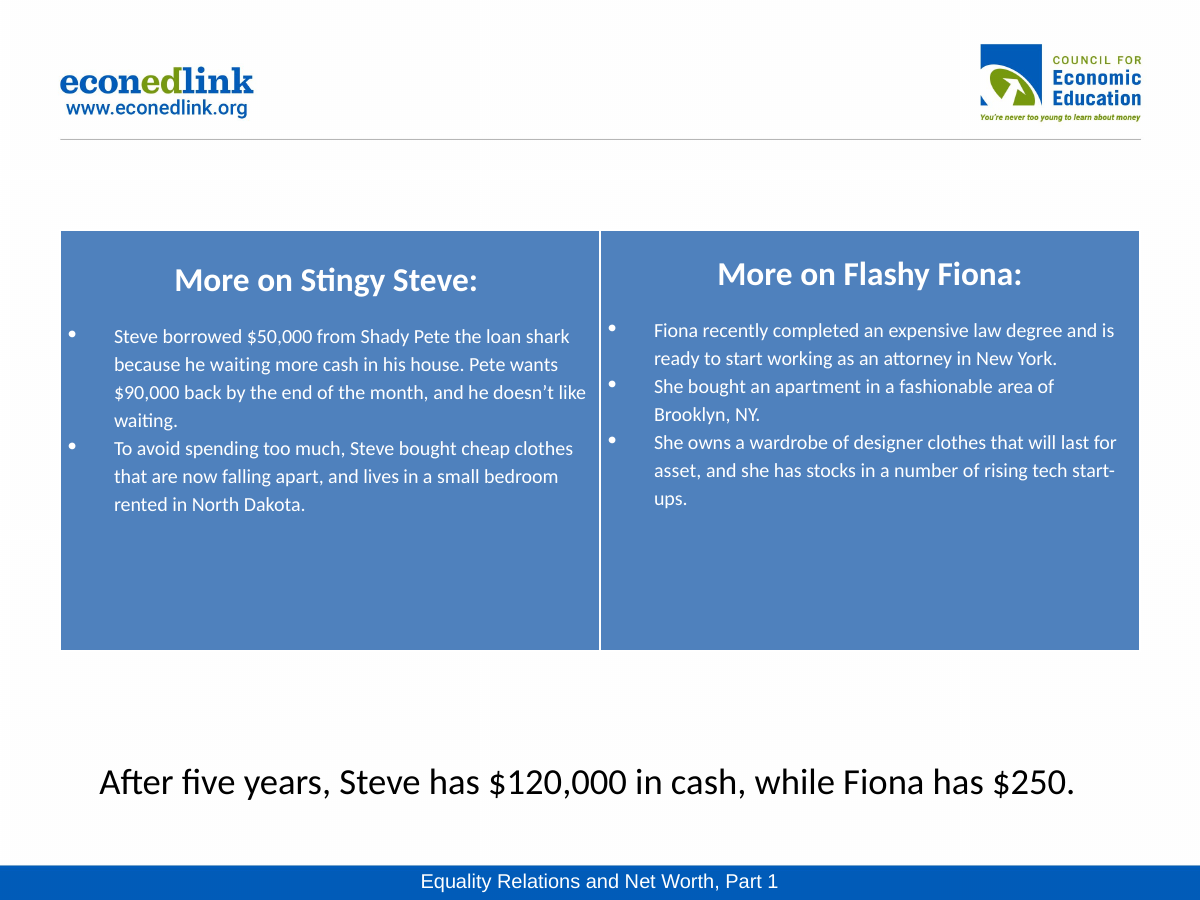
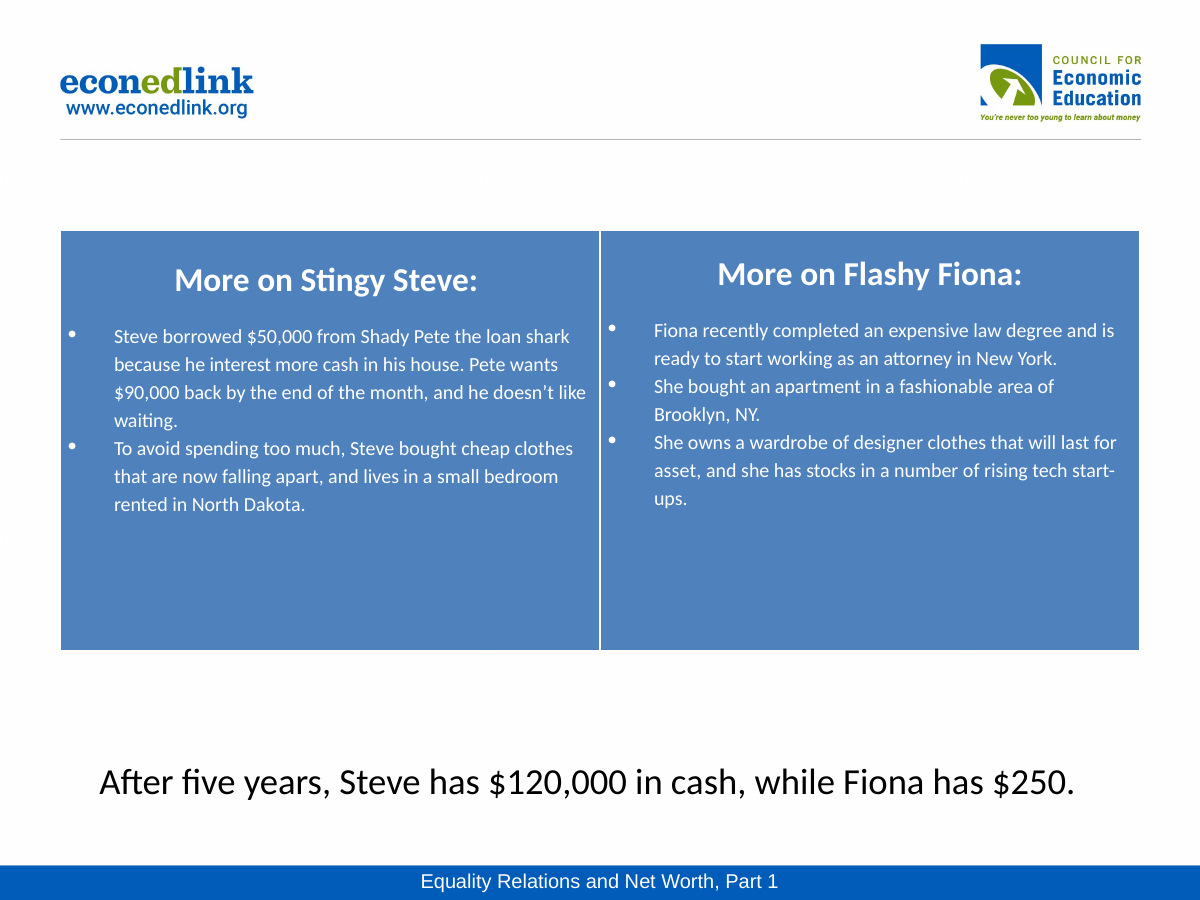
he waiting: waiting -> interest
